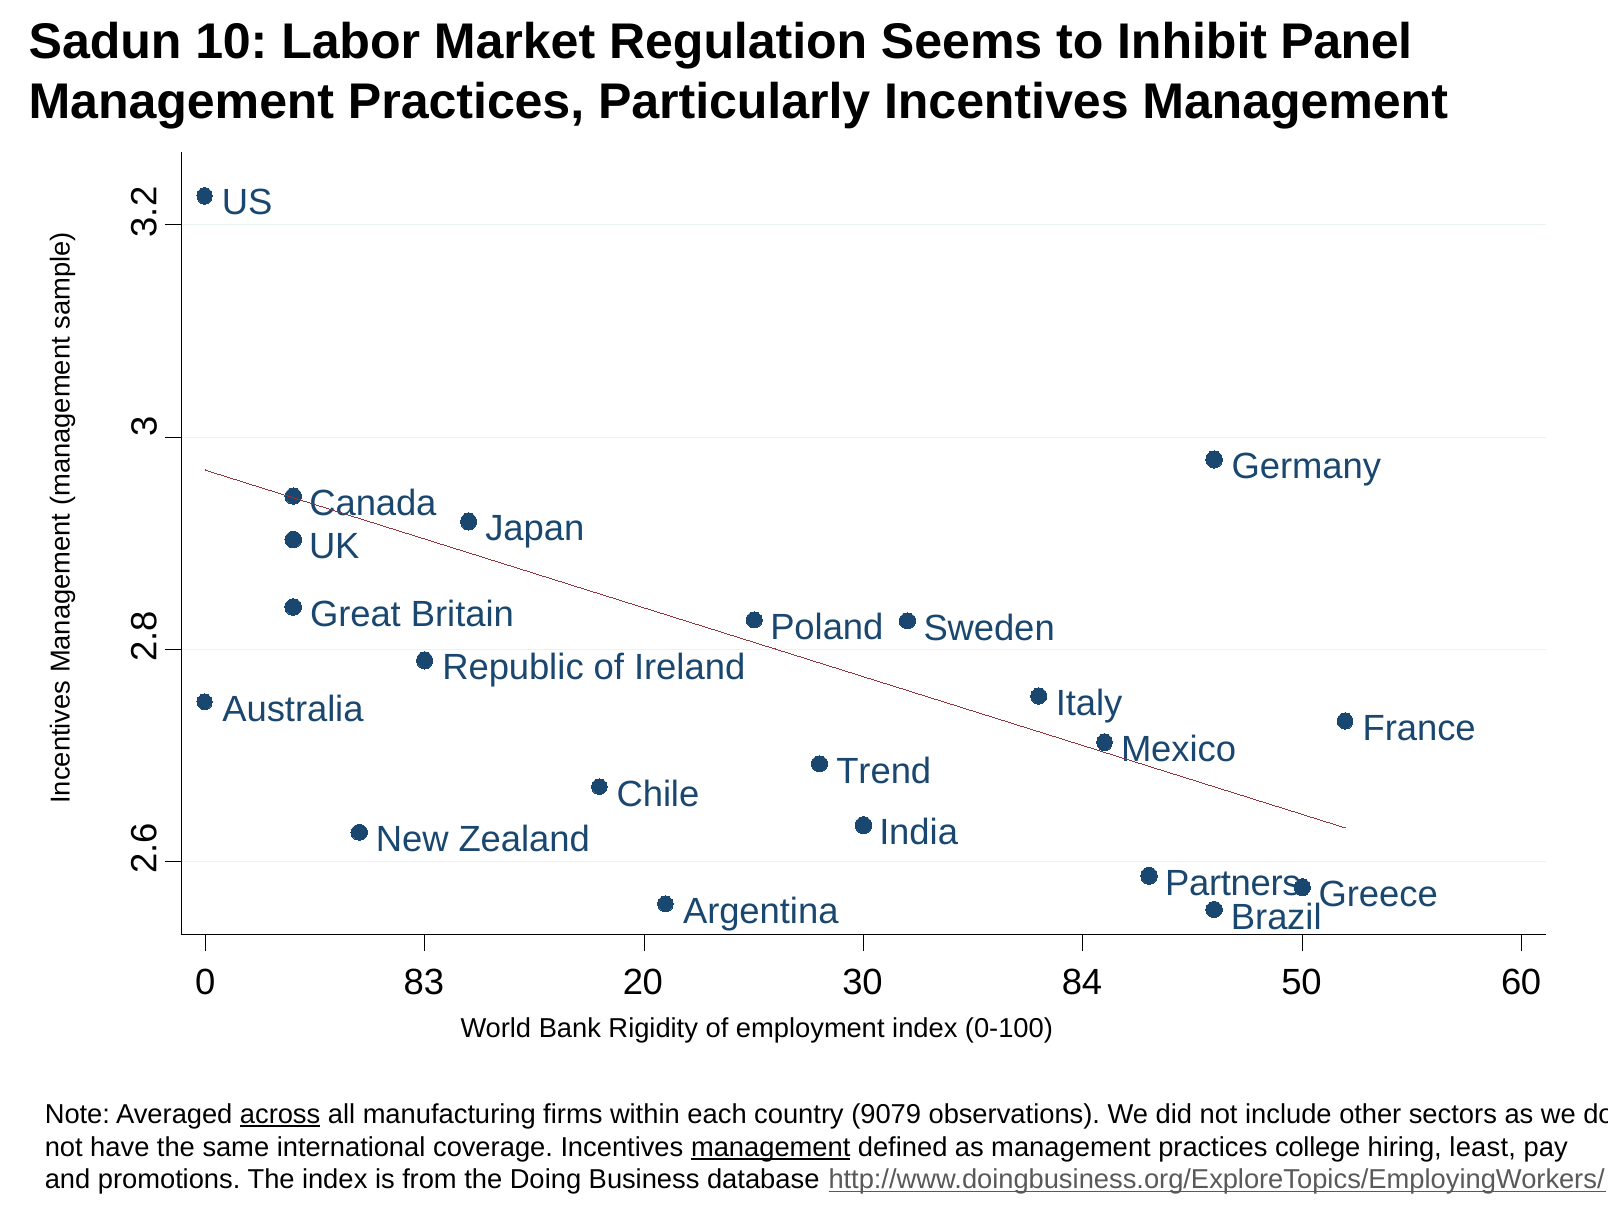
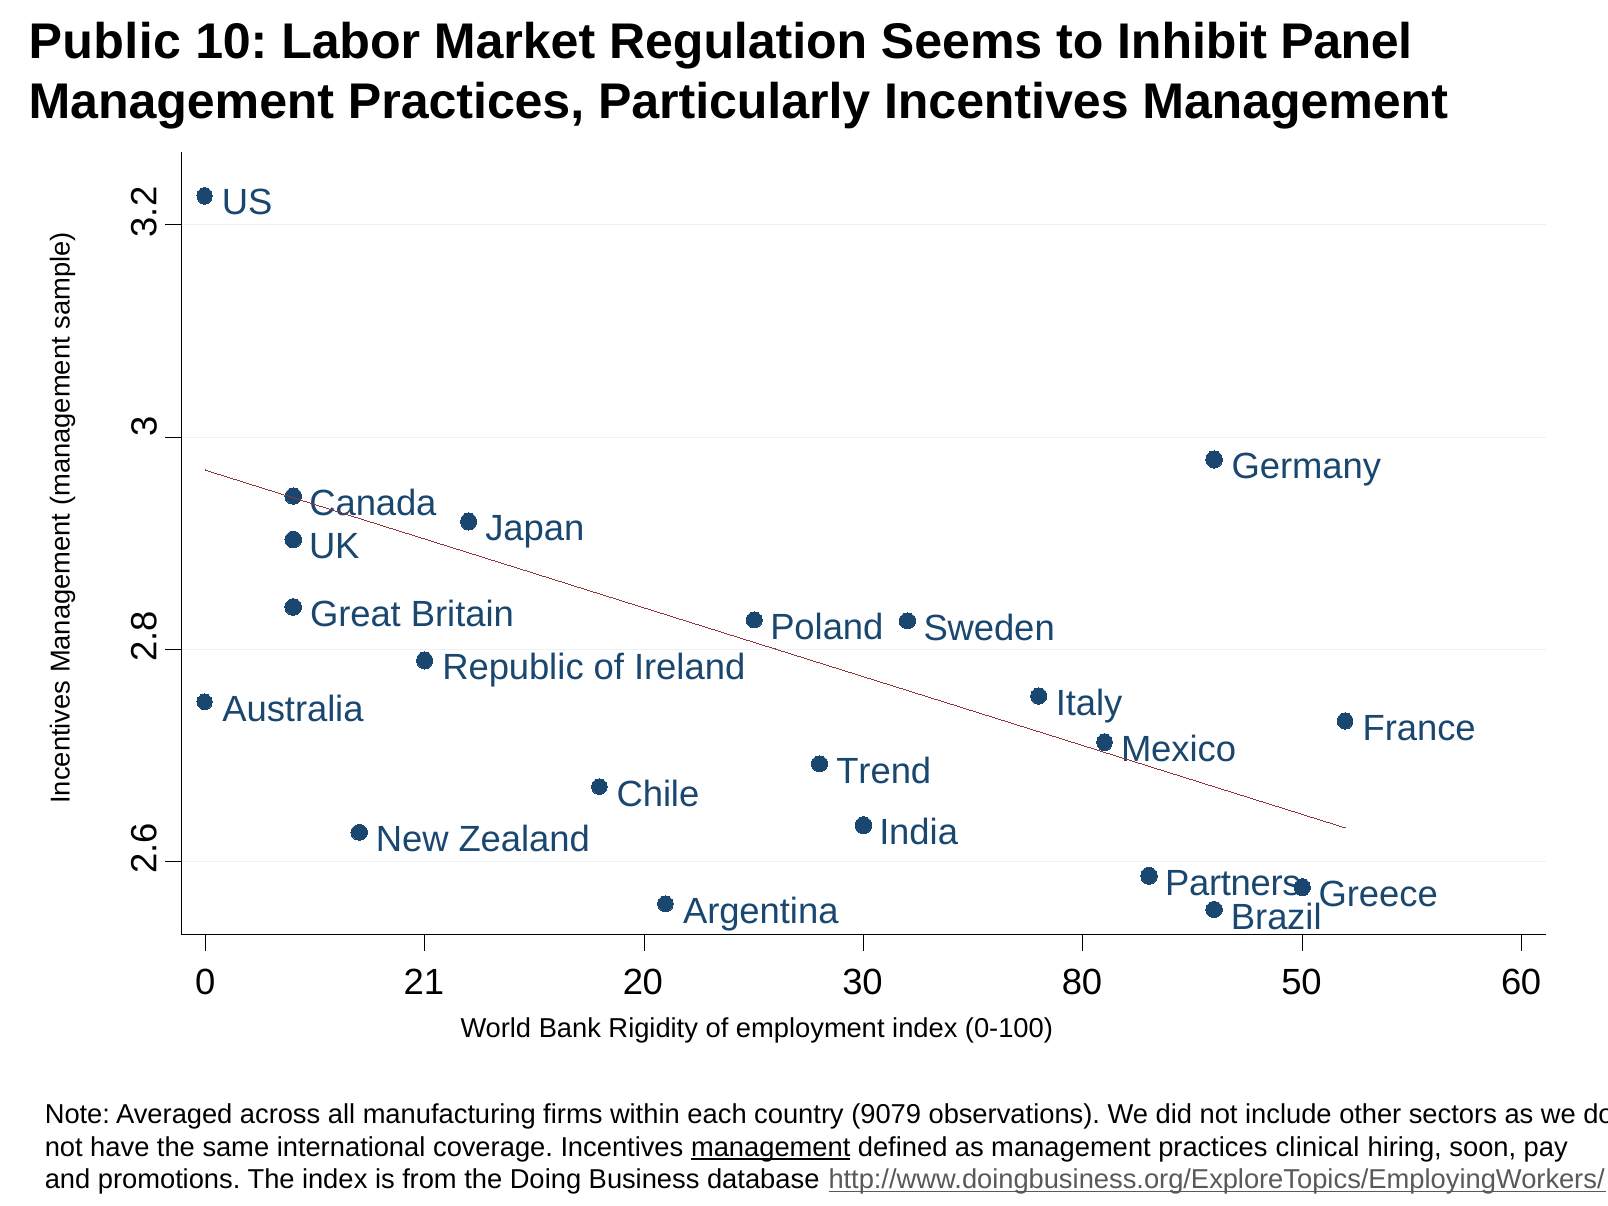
Sadun: Sadun -> Public
83: 83 -> 21
84: 84 -> 80
across underline: present -> none
college: college -> clinical
least: least -> soon
